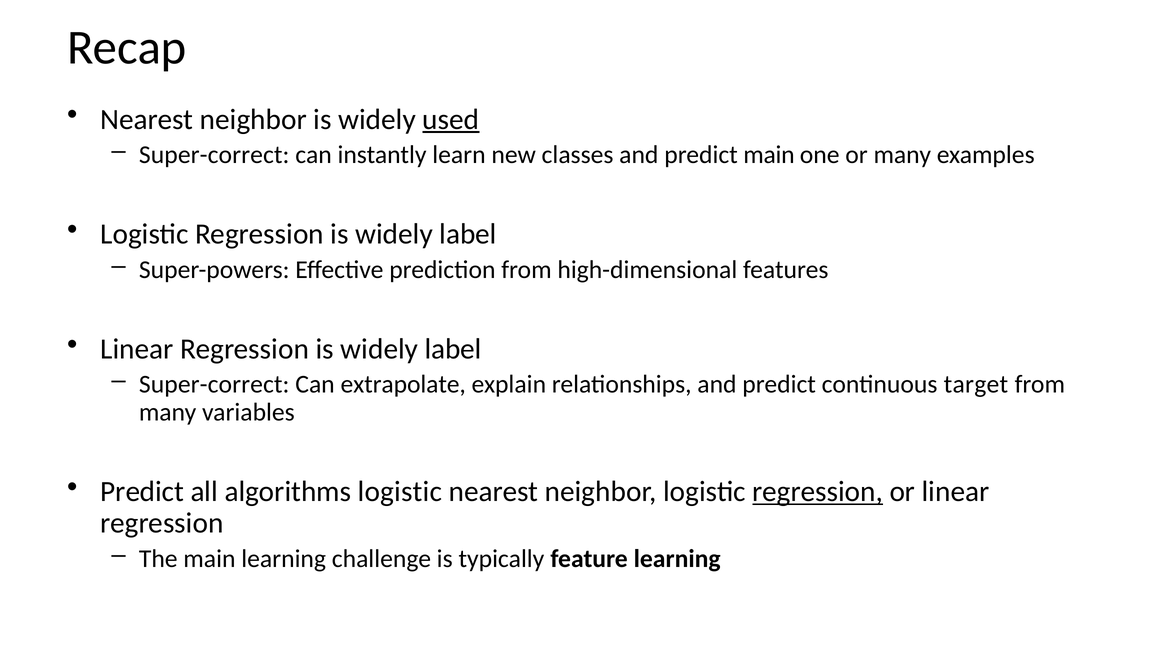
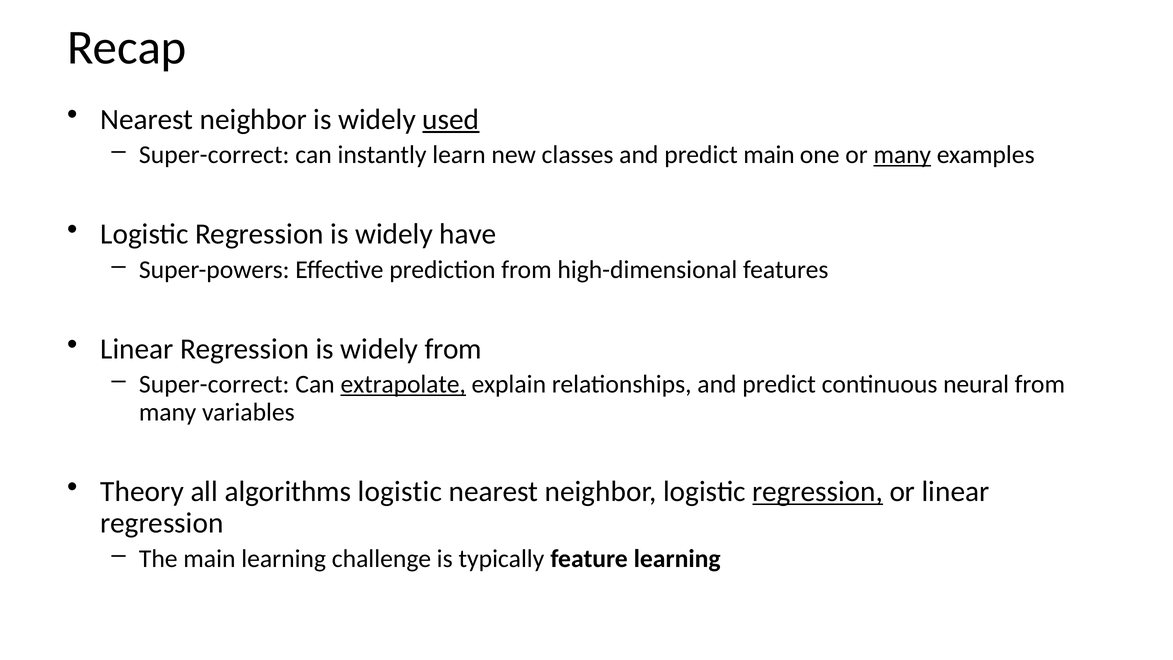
many at (902, 155) underline: none -> present
label at (468, 234): label -> have
label at (453, 349): label -> from
extrapolate underline: none -> present
target: target -> neural
Predict at (142, 491): Predict -> Theory
